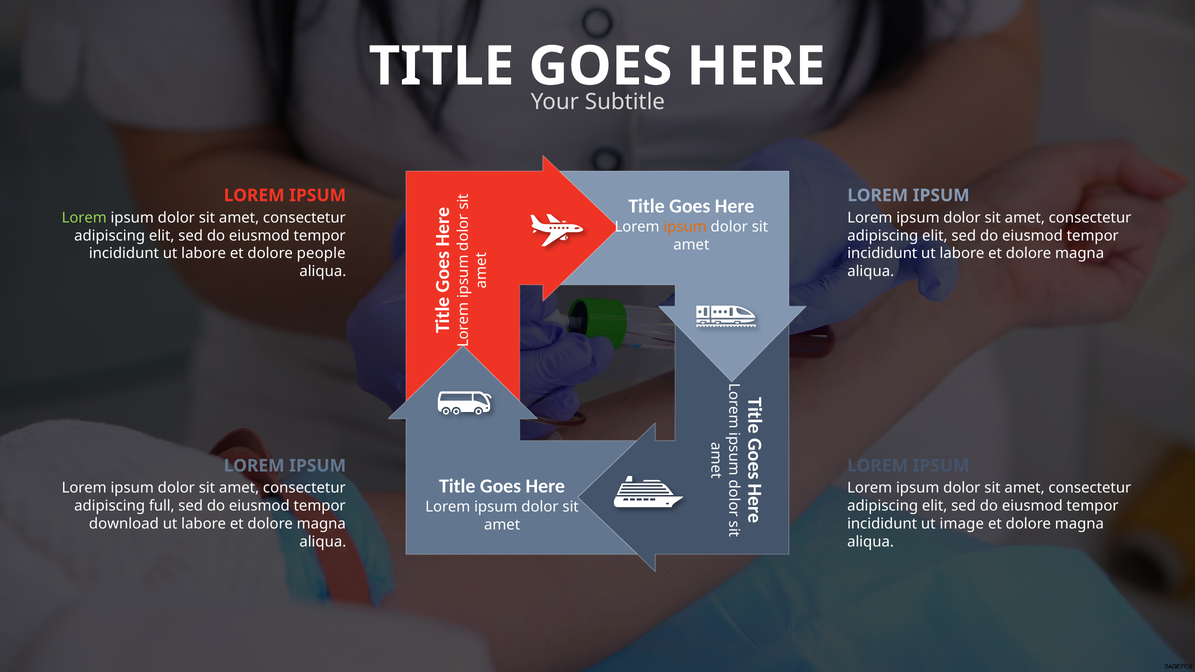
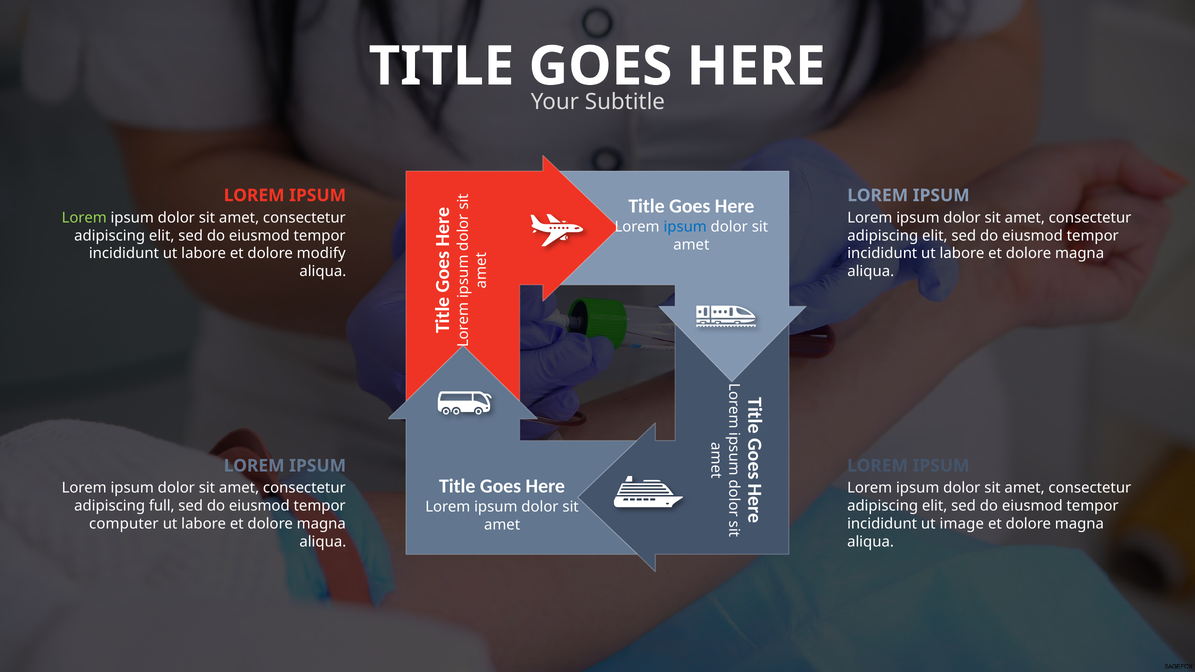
ipsum at (685, 227) colour: orange -> blue
people: people -> modify
download: download -> computer
